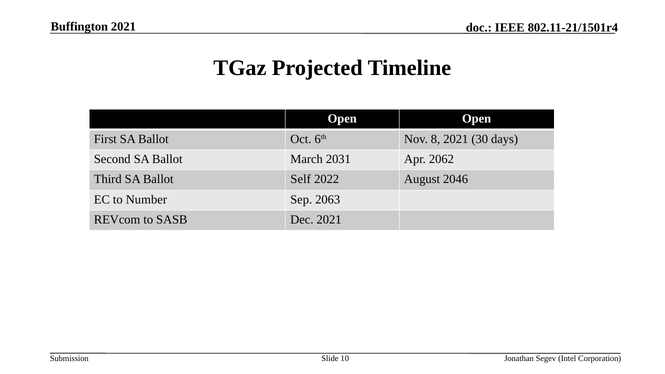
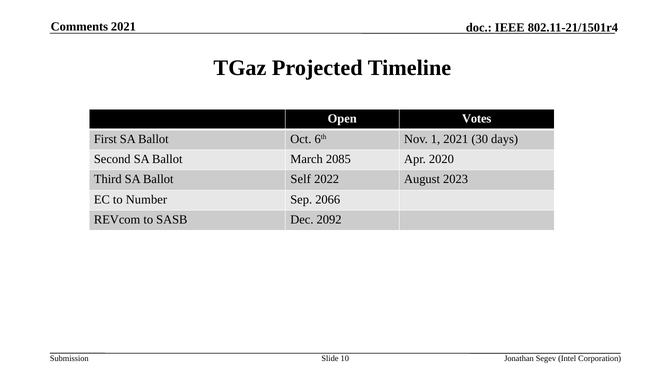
Buffington: Buffington -> Comments
Open Open: Open -> Votes
8: 8 -> 1
2031: 2031 -> 2085
2062: 2062 -> 2020
2046: 2046 -> 2023
2063: 2063 -> 2066
Dec 2021: 2021 -> 2092
